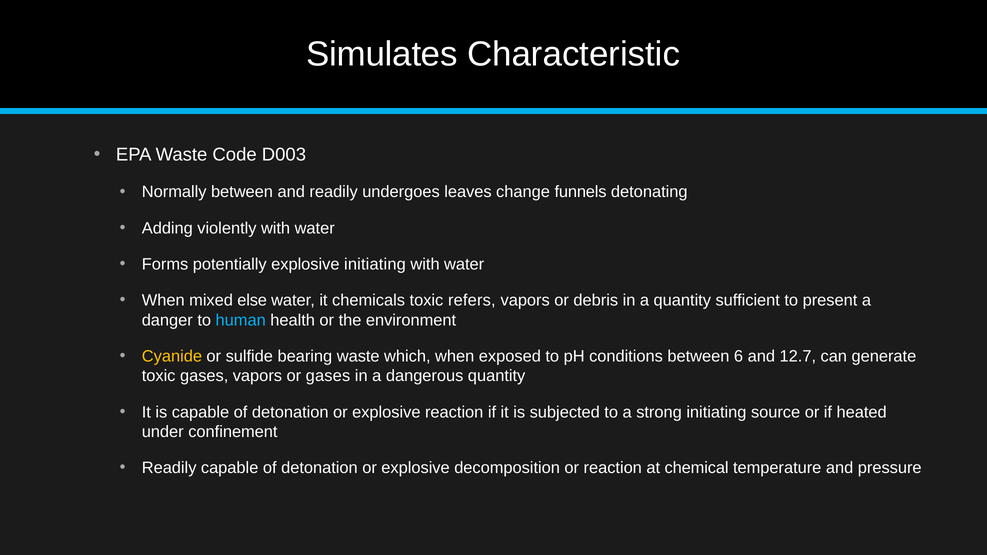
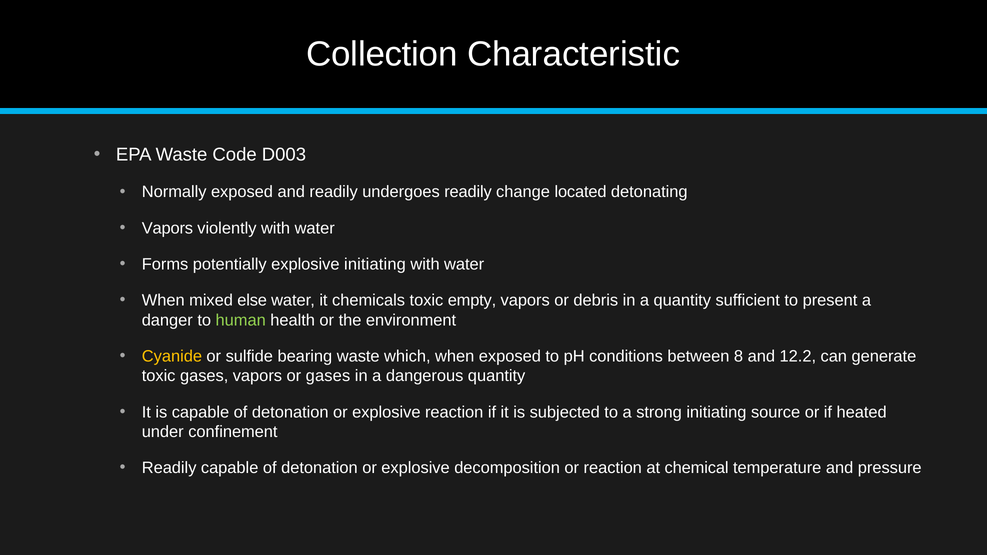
Simulates: Simulates -> Collection
Normally between: between -> exposed
undergoes leaves: leaves -> readily
funnels: funnels -> located
Adding at (167, 228): Adding -> Vapors
refers: refers -> empty
human colour: light blue -> light green
6: 6 -> 8
12.7: 12.7 -> 12.2
